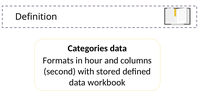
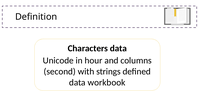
Categories: Categories -> Characters
Formats: Formats -> Unicode
stored: stored -> strings
